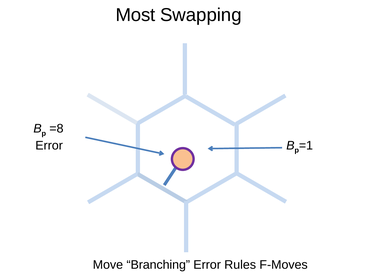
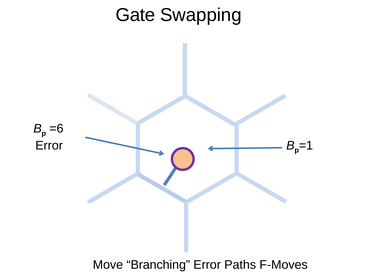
Most: Most -> Gate
=8: =8 -> =6
Rules: Rules -> Paths
